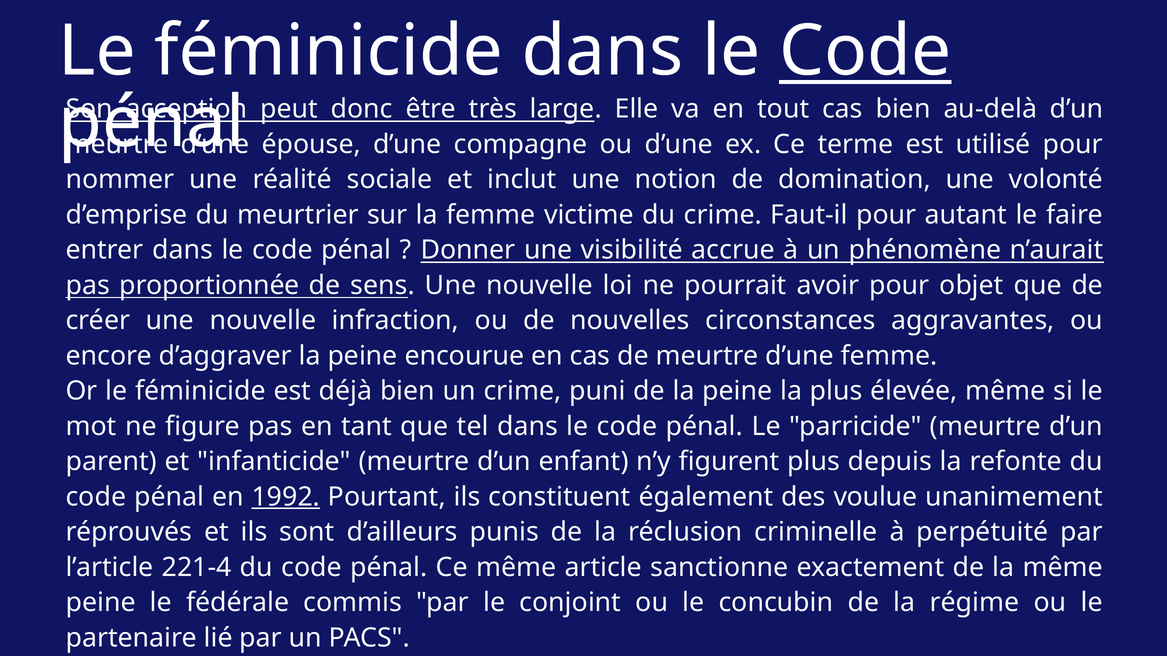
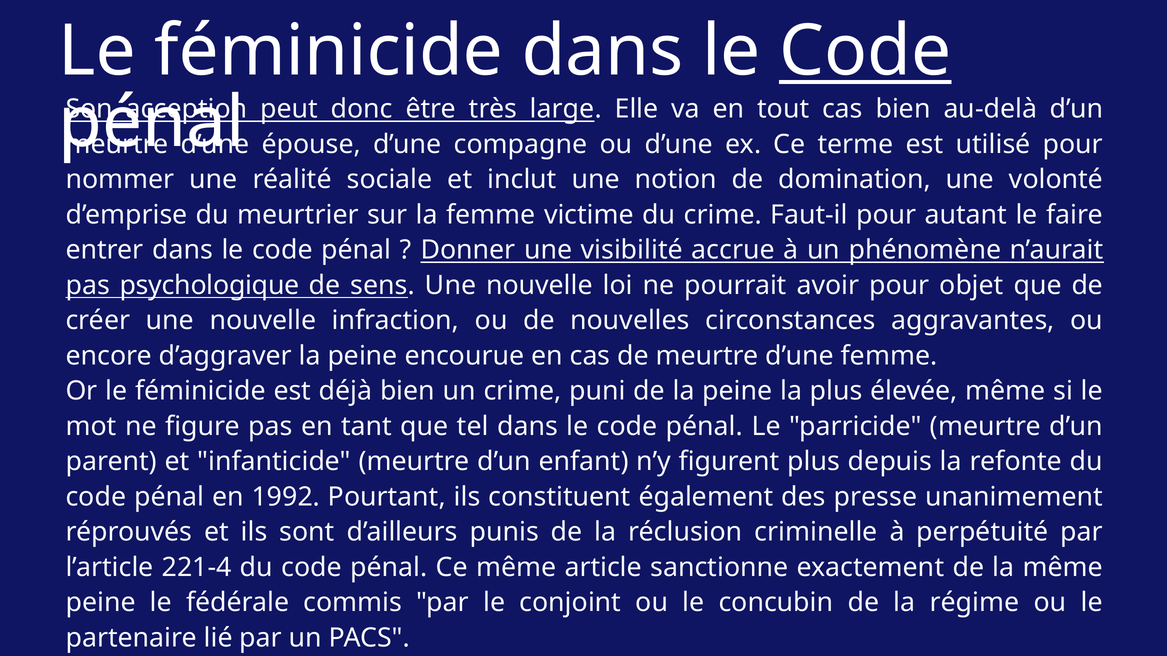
proportionnée: proportionnée -> psychologique
1992 underline: present -> none
voulue: voulue -> presse
